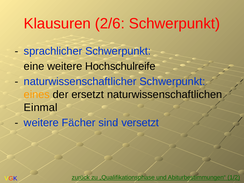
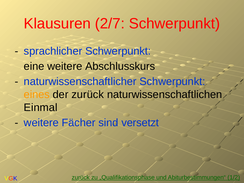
2/6: 2/6 -> 2/7
Hochschulreife: Hochschulreife -> Abschlusskurs
der ersetzt: ersetzt -> zurück
